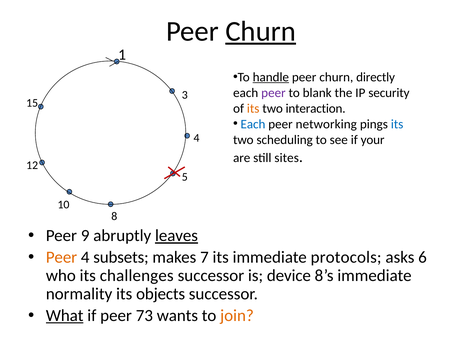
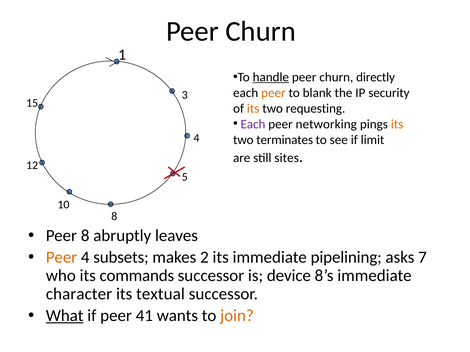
Churn at (261, 31) underline: present -> none
peer at (273, 93) colour: purple -> orange
interaction: interaction -> requesting
Each at (253, 124) colour: blue -> purple
its at (397, 124) colour: blue -> orange
scheduling: scheduling -> terminates
your: your -> limit
Peer 9: 9 -> 8
leaves underline: present -> none
7: 7 -> 2
protocols: protocols -> pipelining
6: 6 -> 7
challenges: challenges -> commands
normality: normality -> character
objects: objects -> textual
73: 73 -> 41
